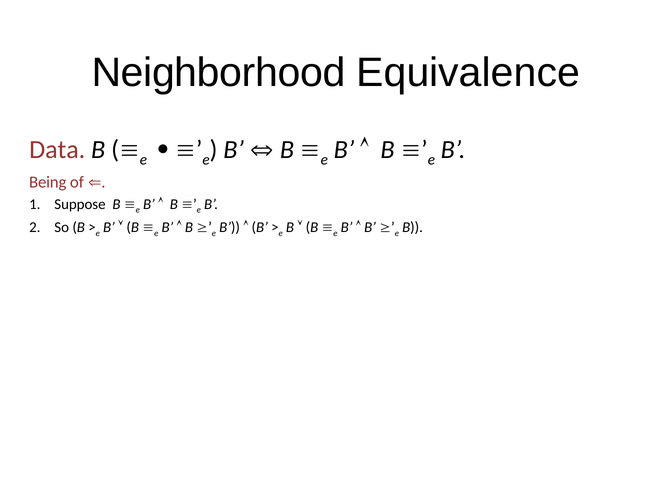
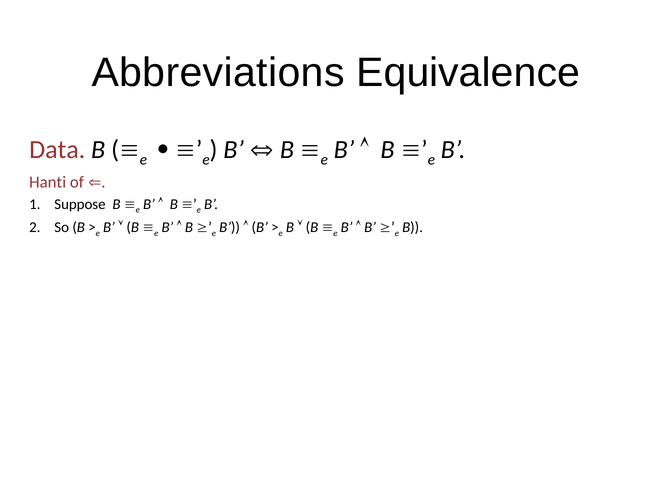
Neighborhood: Neighborhood -> Abbreviations
Being: Being -> Hanti
